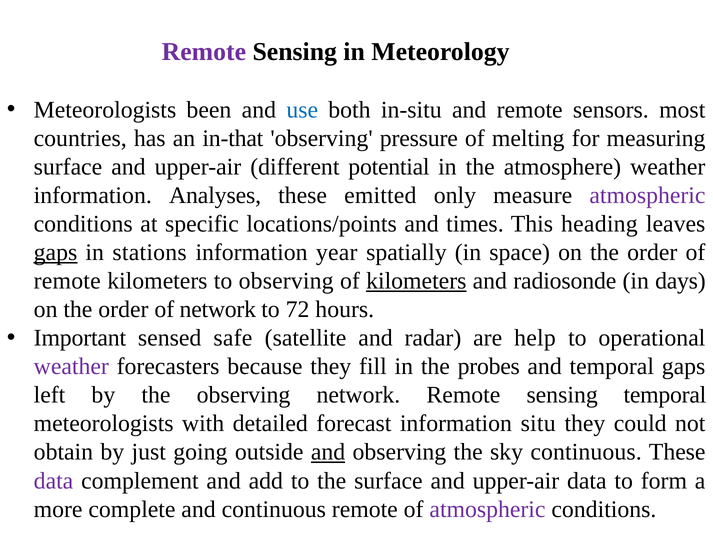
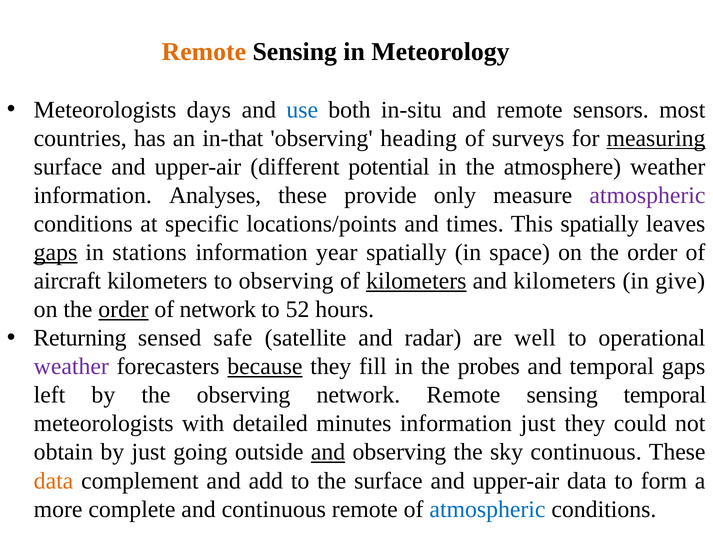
Remote at (204, 52) colour: purple -> orange
been: been -> days
pressure: pressure -> heading
melting: melting -> surveys
measuring underline: none -> present
emitted: emitted -> provide
This heading: heading -> spatially
remote at (67, 281): remote -> aircraft
and radiosonde: radiosonde -> kilometers
days: days -> give
order at (123, 309) underline: none -> present
72: 72 -> 52
Important: Important -> Returning
help: help -> well
because underline: none -> present
forecast: forecast -> minutes
information situ: situ -> just
data at (54, 480) colour: purple -> orange
atmospheric at (487, 509) colour: purple -> blue
